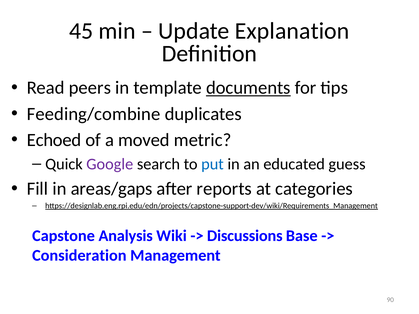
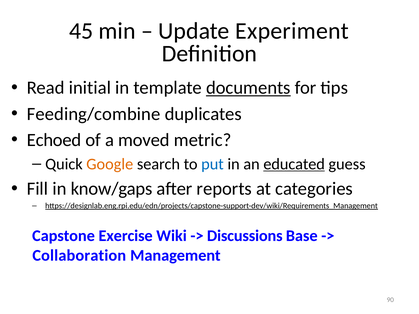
Explanation: Explanation -> Experiment
peers: peers -> initial
Google colour: purple -> orange
educated underline: none -> present
areas/gaps: areas/gaps -> know/gaps
Analysis: Analysis -> Exercise
Consideration: Consideration -> Collaboration
